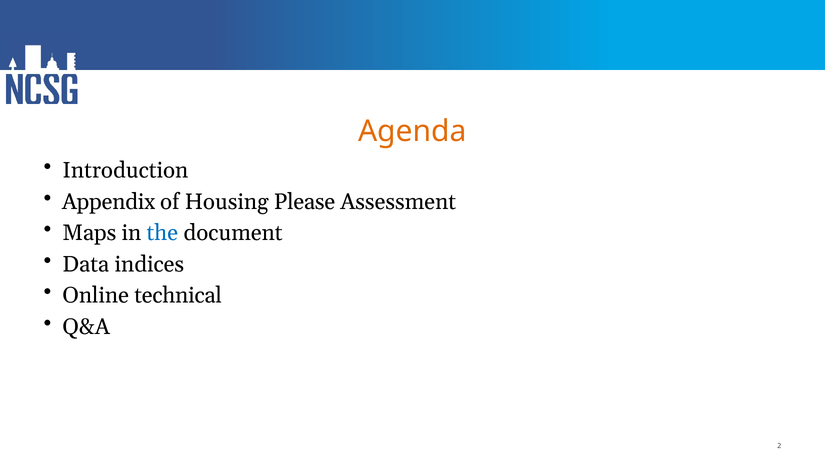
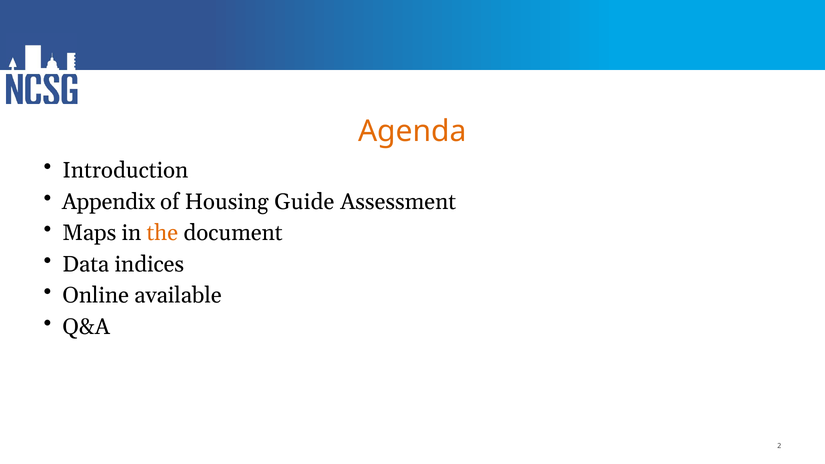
Please: Please -> Guide
the colour: blue -> orange
technical: technical -> available
